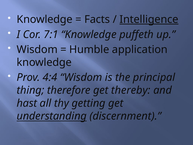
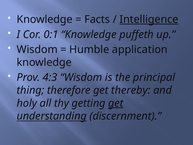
7:1: 7:1 -> 0:1
4:4: 4:4 -> 4:3
hast: hast -> holy
get at (116, 103) underline: none -> present
